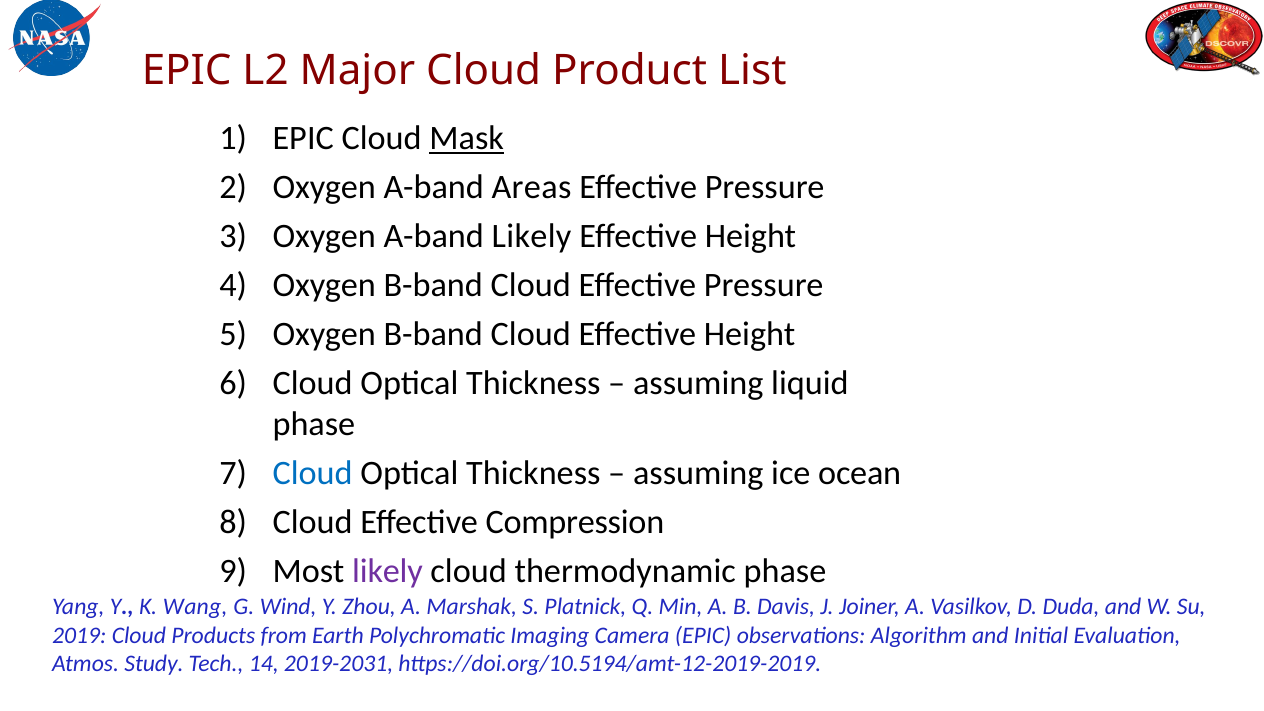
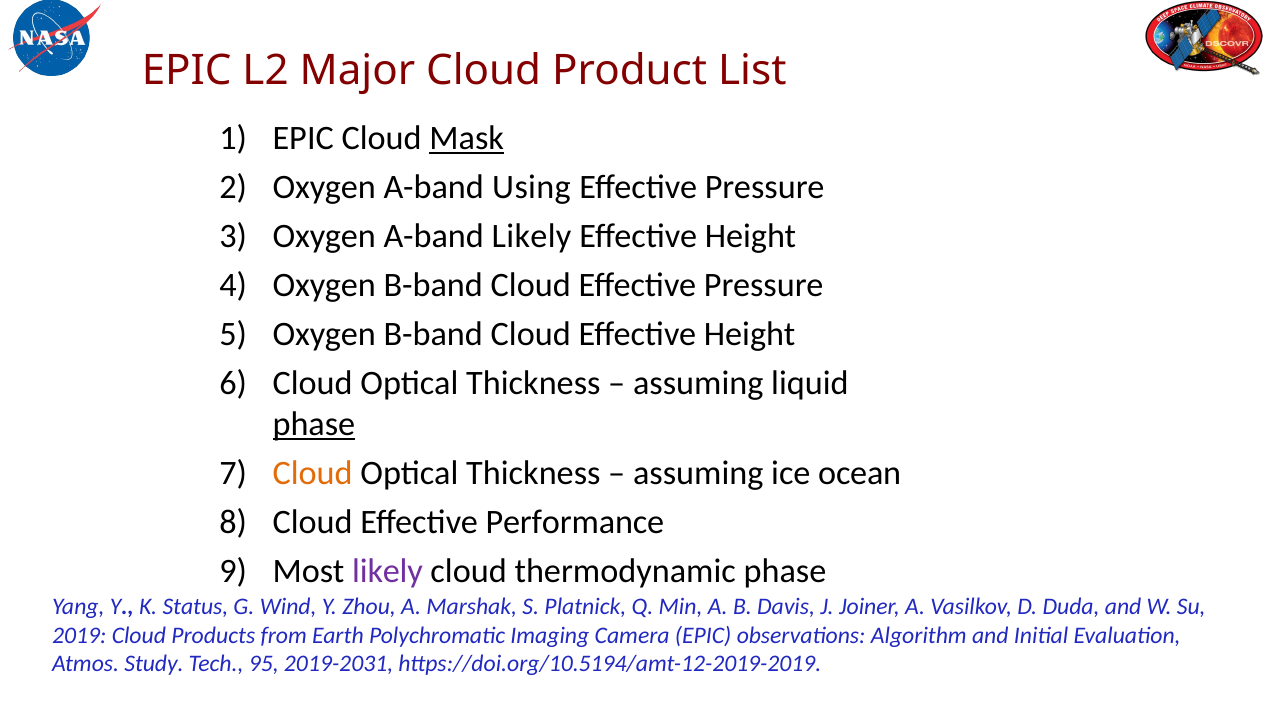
Areas: Areas -> Using
phase at (314, 424) underline: none -> present
Cloud at (313, 473) colour: blue -> orange
Compression: Compression -> Performance
Wang: Wang -> Status
14: 14 -> 95
